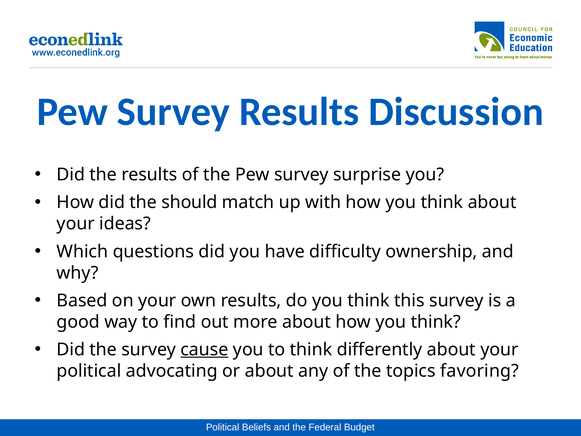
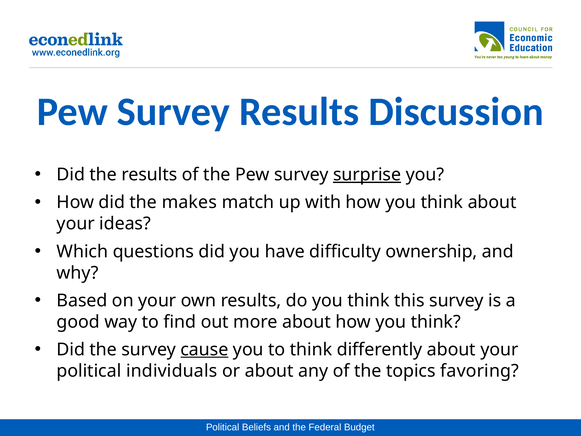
surprise underline: none -> present
should: should -> makes
advocating: advocating -> individuals
